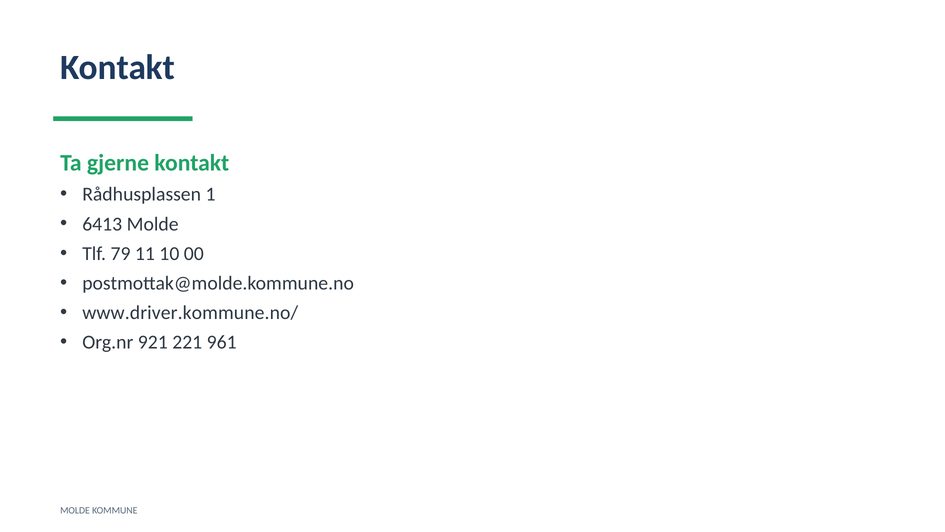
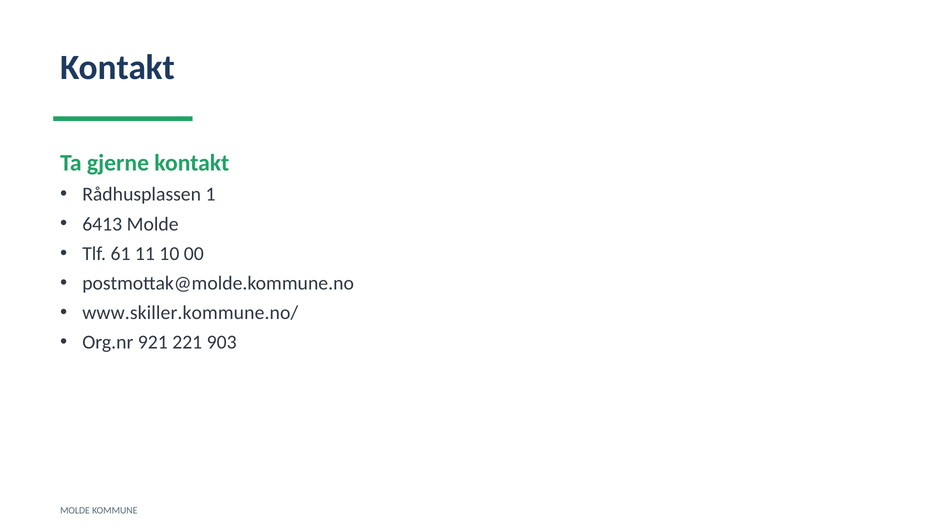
79: 79 -> 61
www.driver.kommune.no/: www.driver.kommune.no/ -> www.skiller.kommune.no/
961: 961 -> 903
